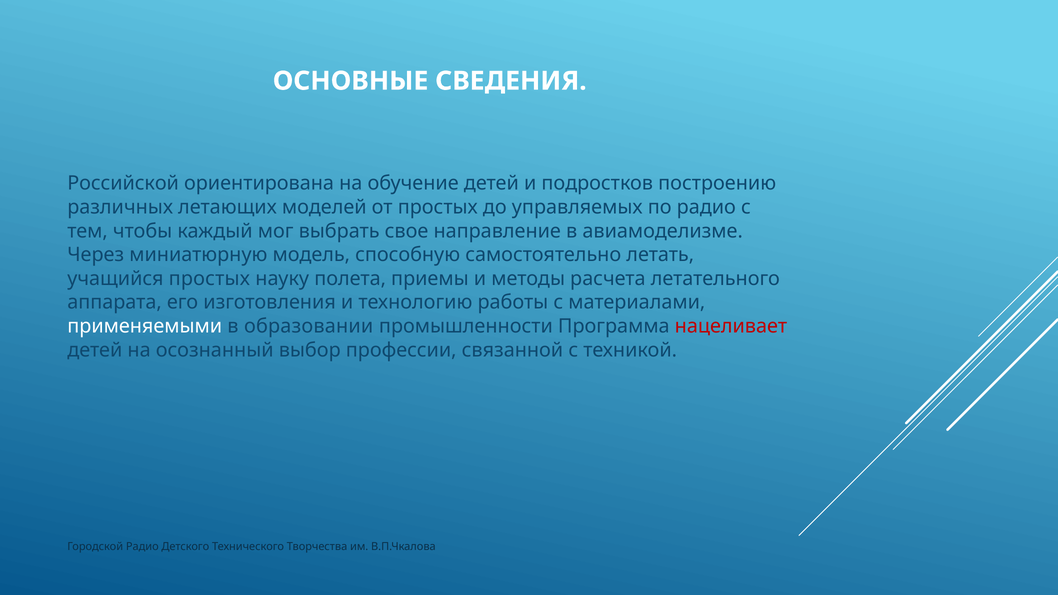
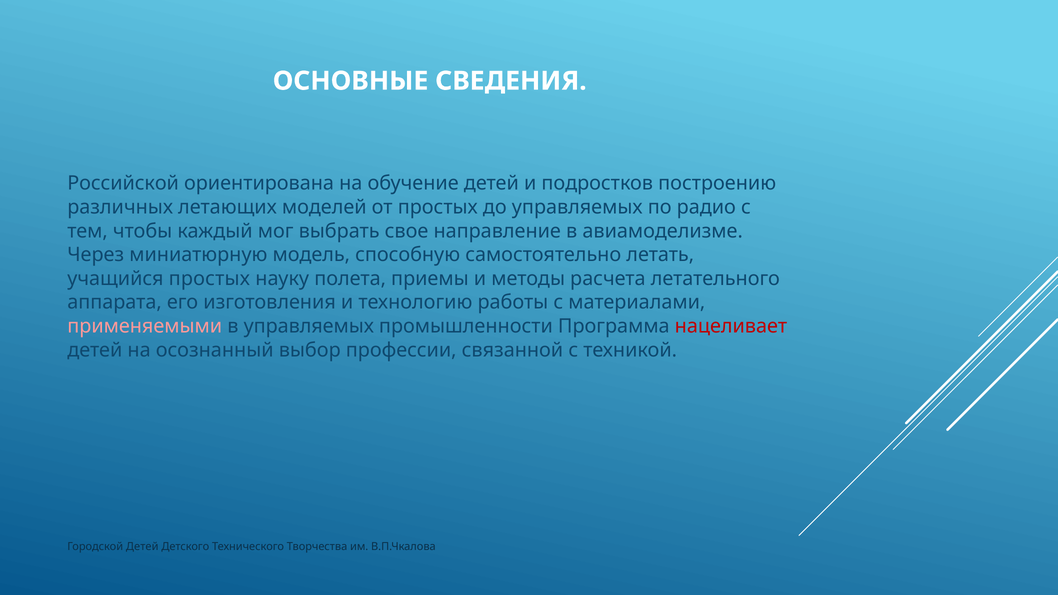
применяемыми colour: white -> pink
в образовании: образовании -> управляемых
Городской Радио: Радио -> Детей
